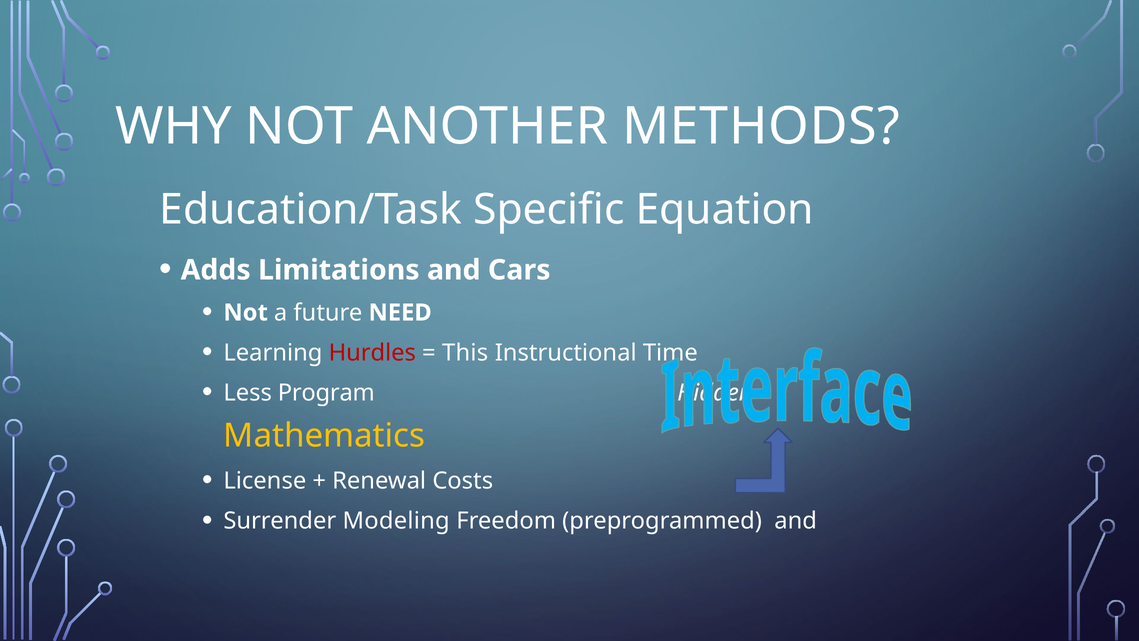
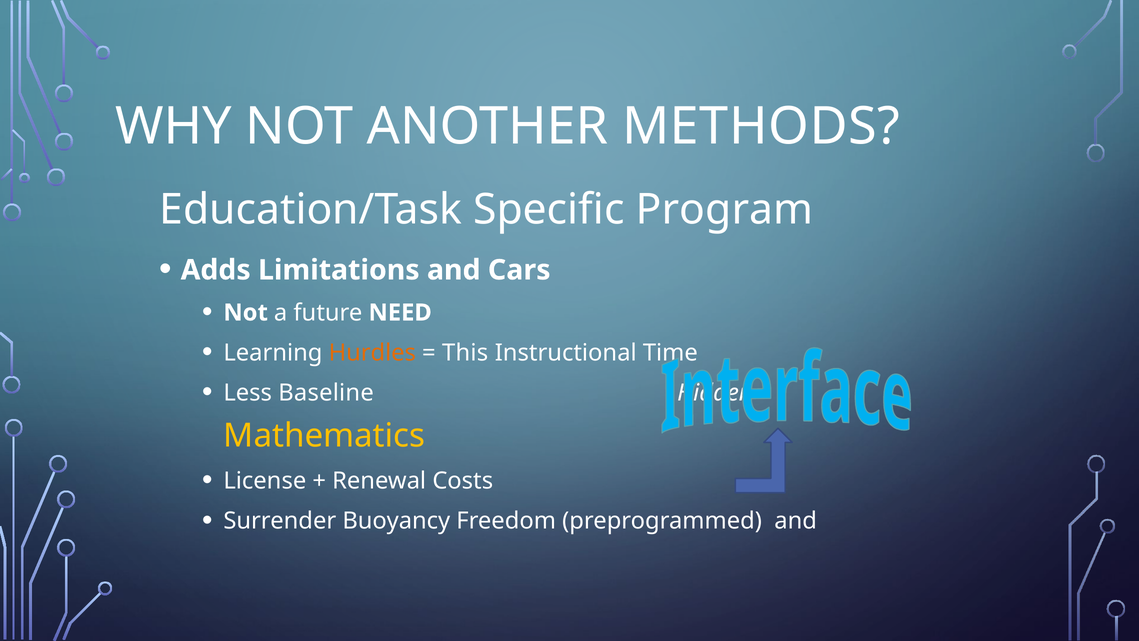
Equation: Equation -> Program
Hurdles colour: red -> orange
Program: Program -> Baseline
Modeling: Modeling -> Buoyancy
